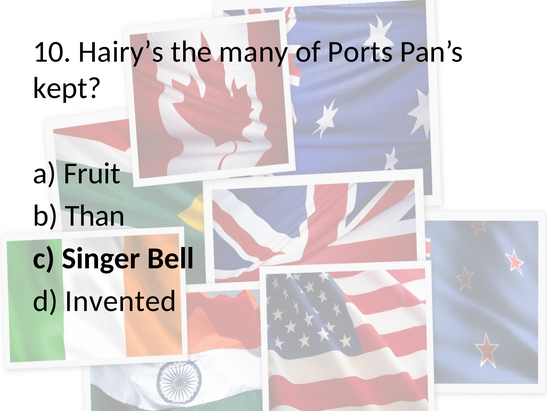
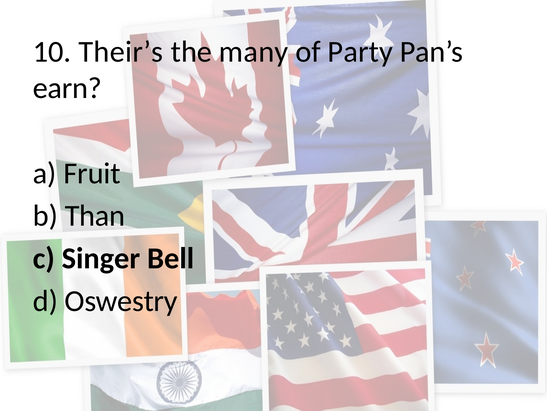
Hairy’s: Hairy’s -> Their’s
Ports: Ports -> Party
kept: kept -> earn
Invented: Invented -> Oswestry
